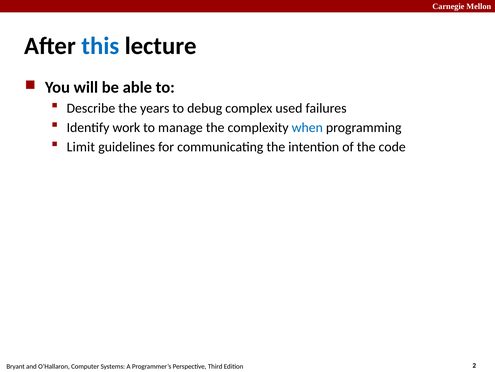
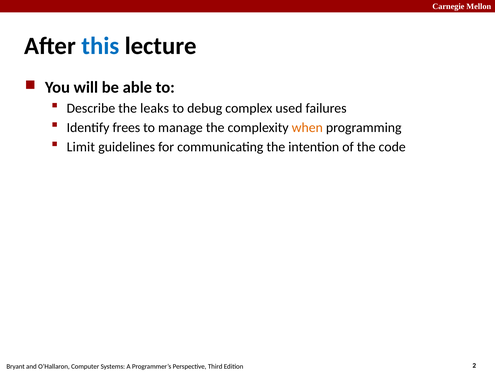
years: years -> leaks
work: work -> frees
when colour: blue -> orange
